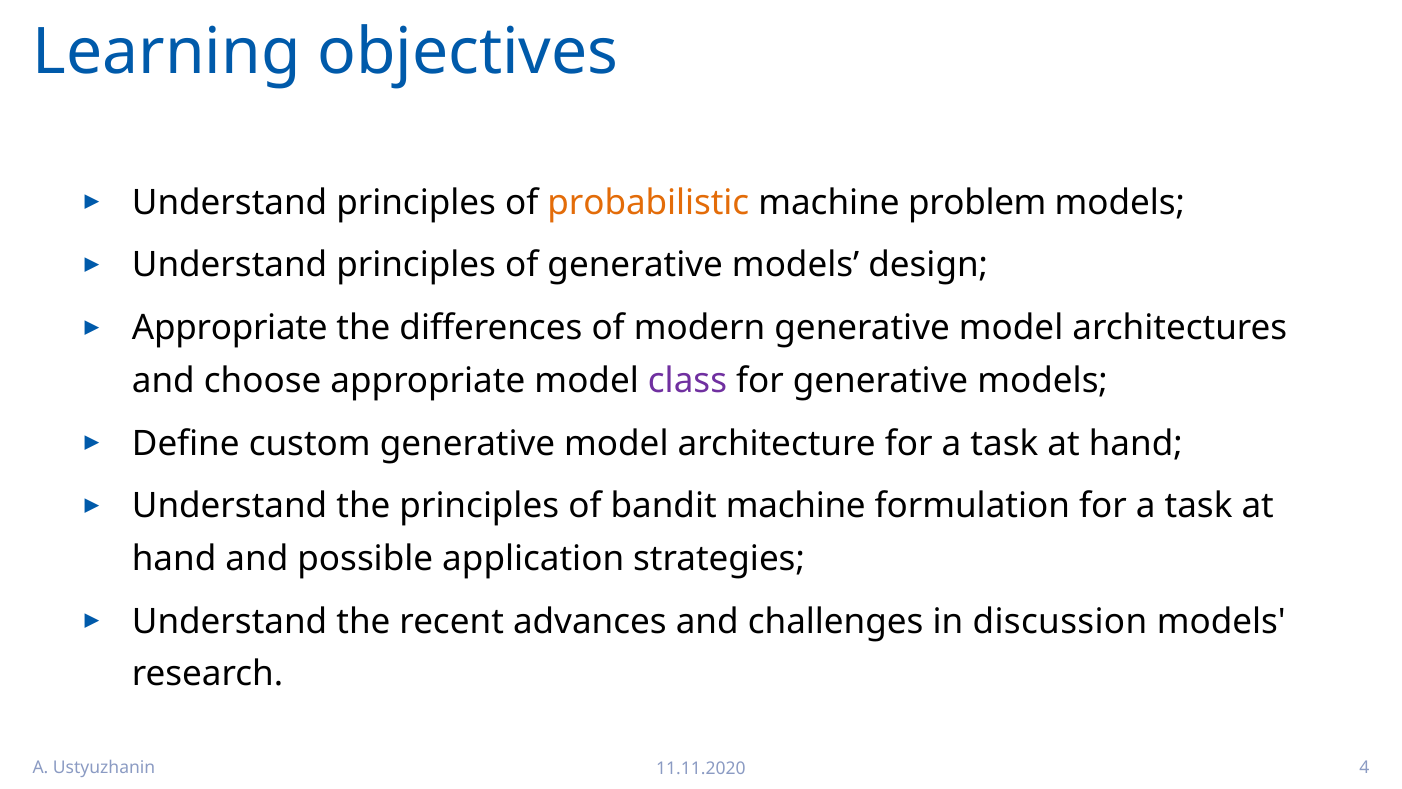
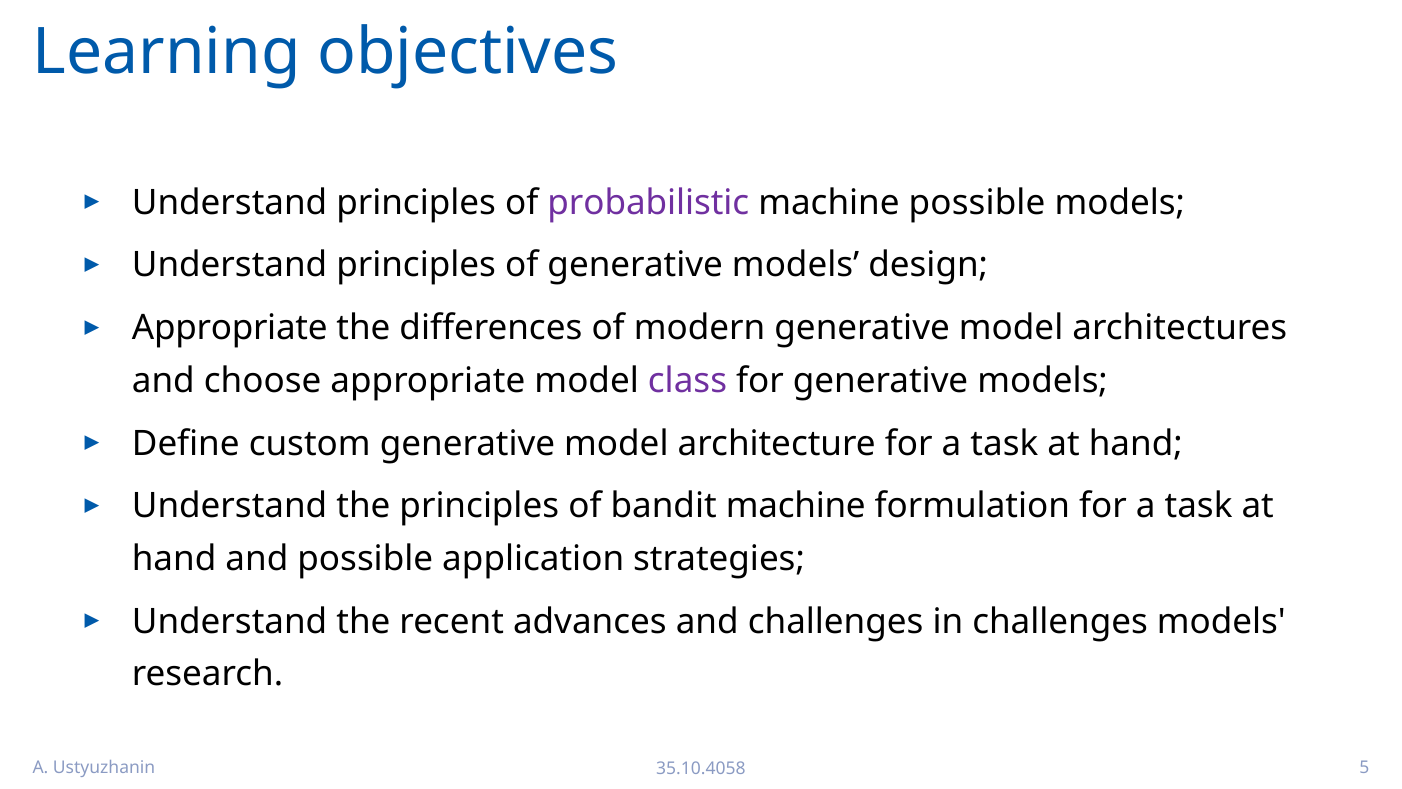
probabilistic colour: orange -> purple
machine problem: problem -> possible
in discussion: discussion -> challenges
4: 4 -> 5
11.11.2020: 11.11.2020 -> 35.10.4058
